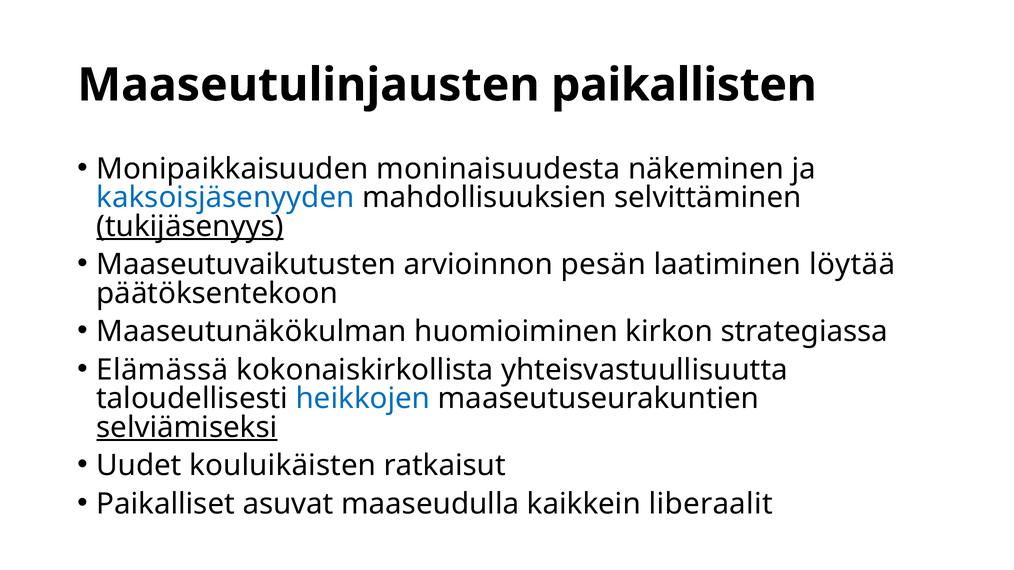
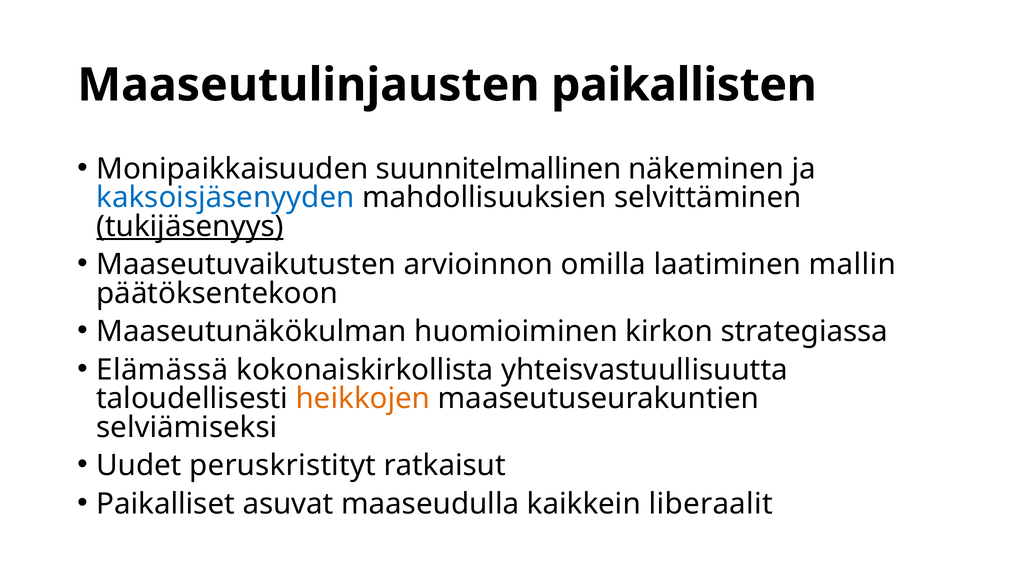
moninaisuudesta: moninaisuudesta -> suunnitelmallinen
pesän: pesän -> omilla
löytää: löytää -> mallin
heikkojen colour: blue -> orange
selviämiseksi underline: present -> none
kouluikäisten: kouluikäisten -> peruskristityt
